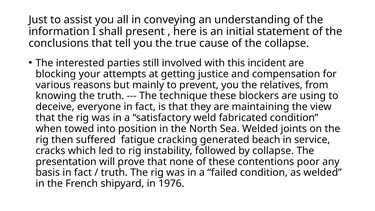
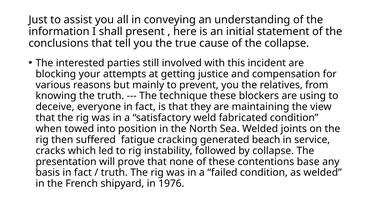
poor: poor -> base
